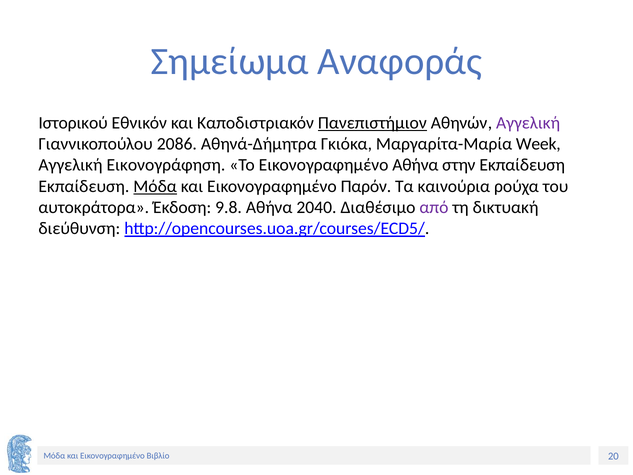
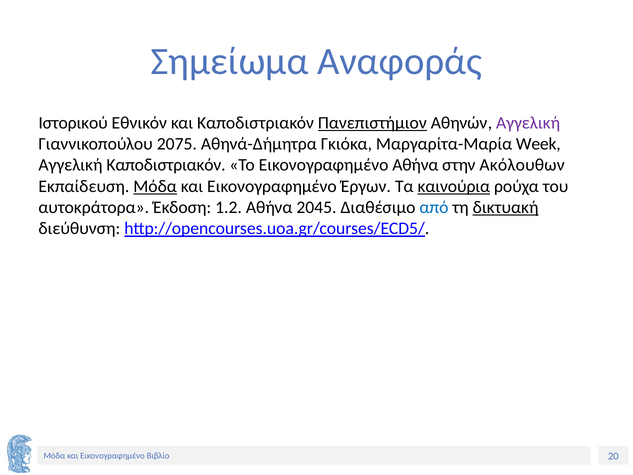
2086: 2086 -> 2075
Αγγελική Εικονογράφηση: Εικονογράφηση -> Καποδιστριακόν
στην Εκπαίδευση: Εκπαίδευση -> Ακόλουθων
Παρόν: Παρόν -> Έργων
καινούρια underline: none -> present
9.8: 9.8 -> 1.2
2040: 2040 -> 2045
από colour: purple -> blue
δικτυακή underline: none -> present
